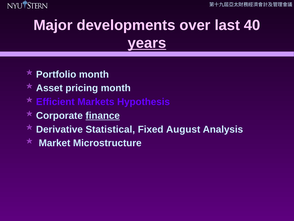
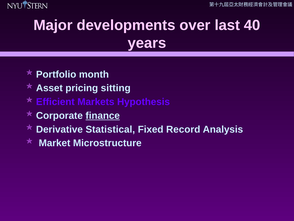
years underline: present -> none
pricing month: month -> sitting
August: August -> Record
